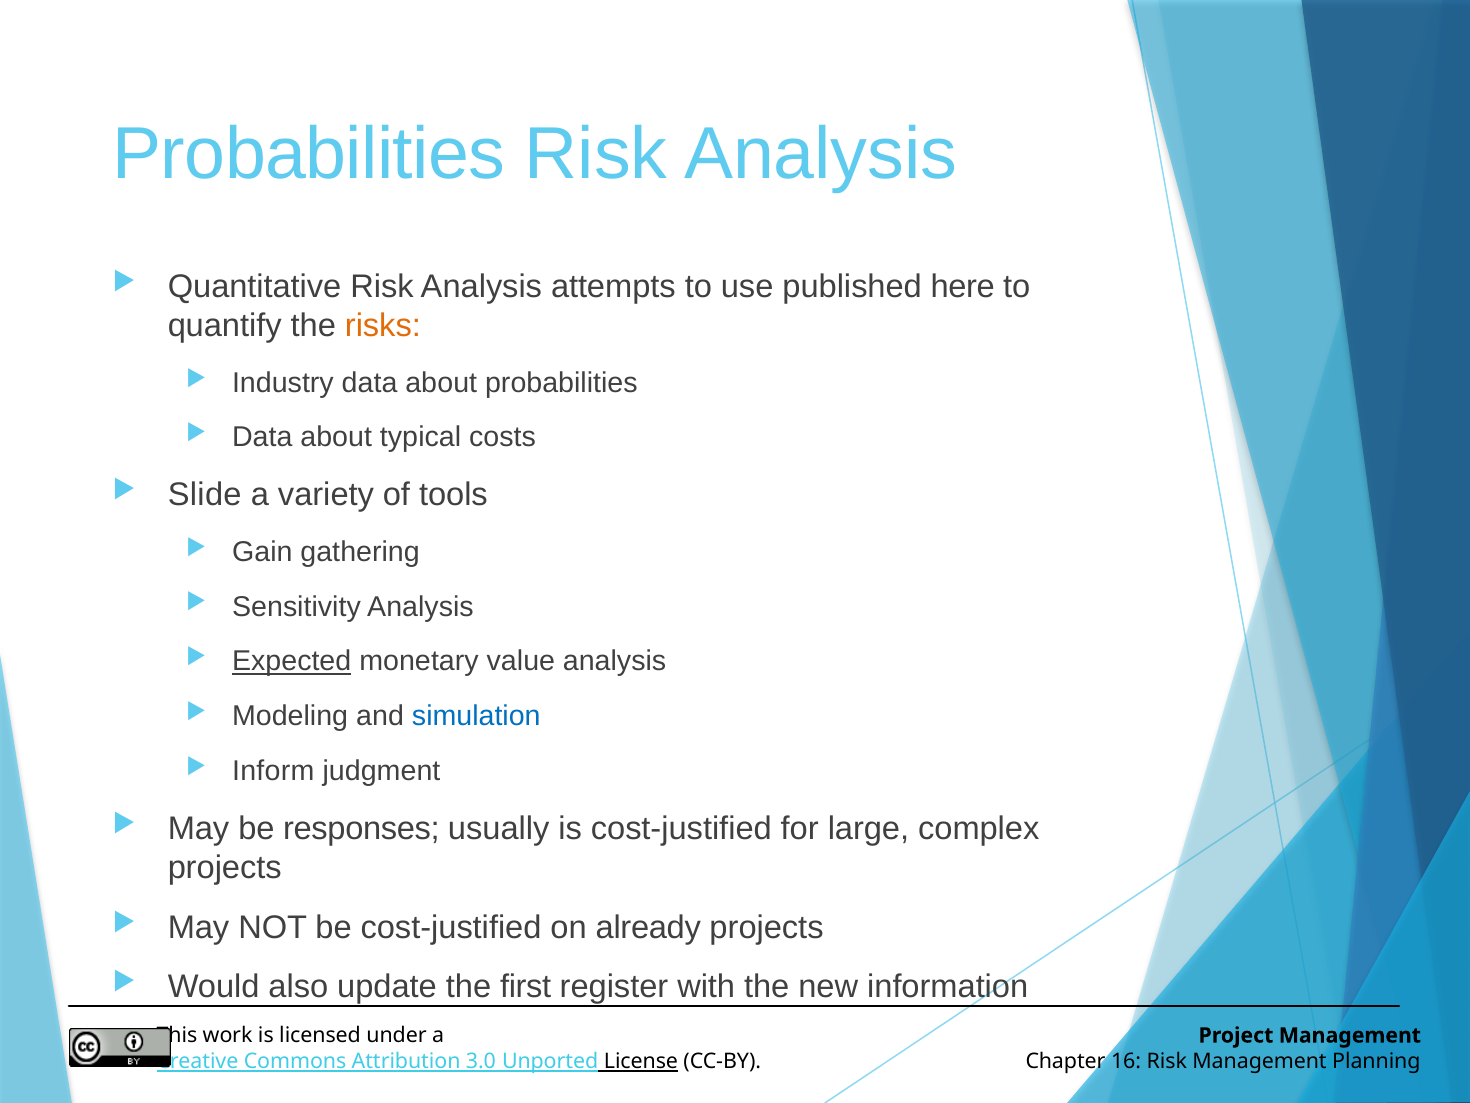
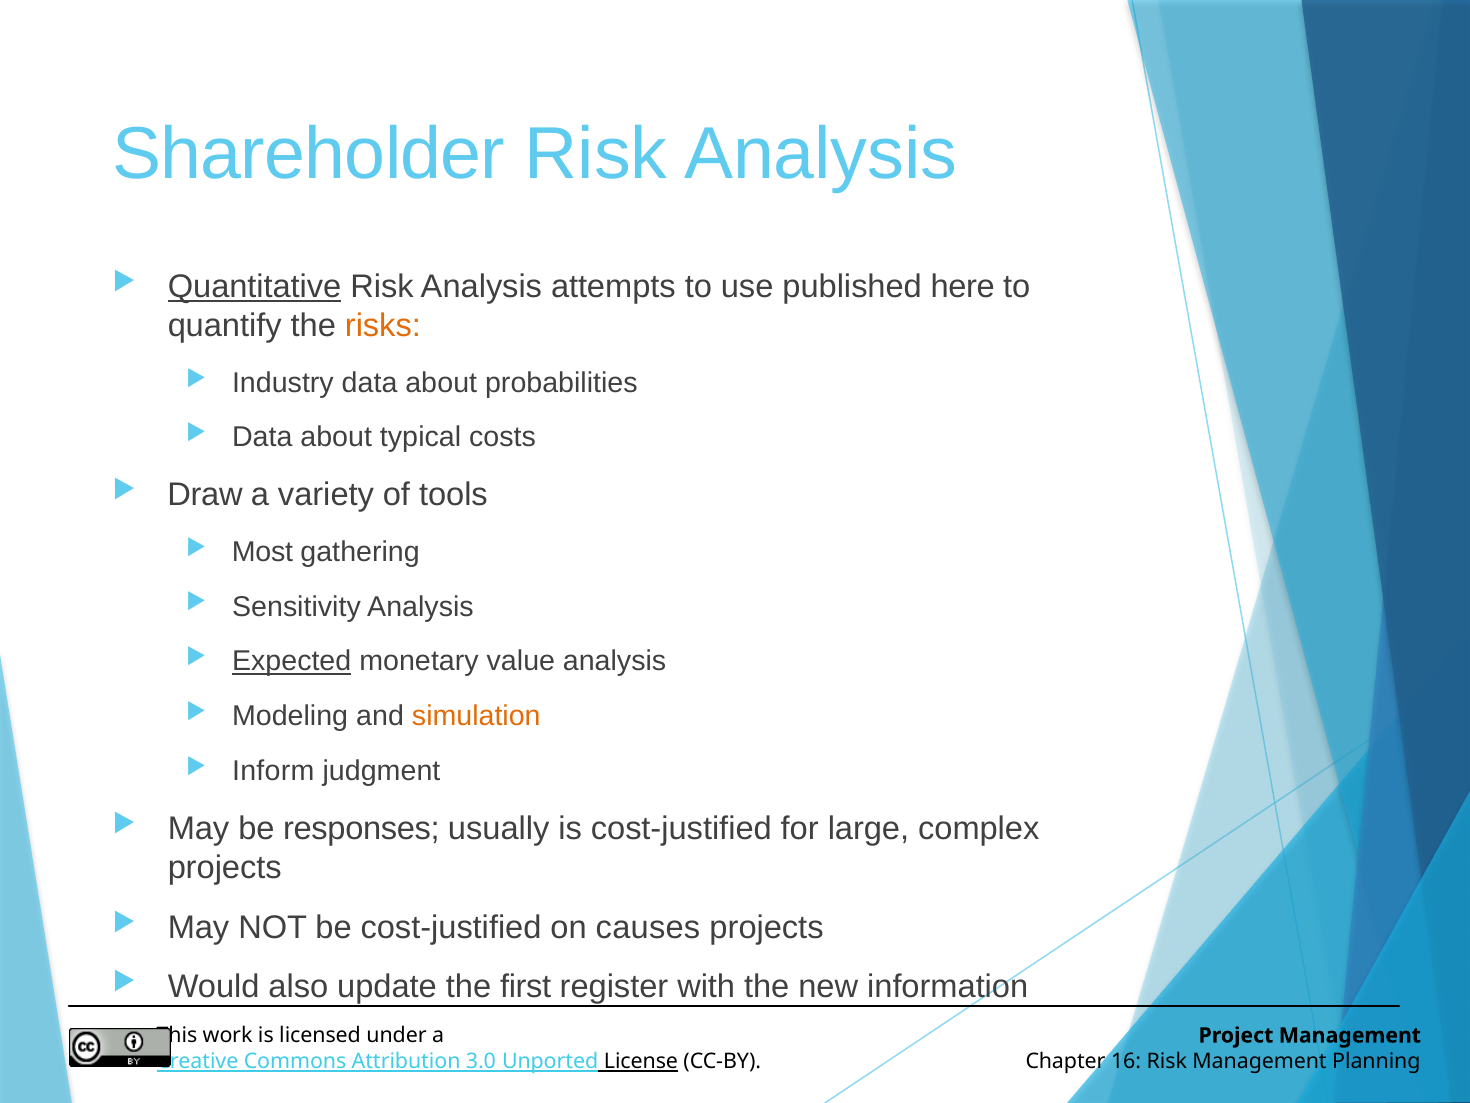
Probabilities at (309, 155): Probabilities -> Shareholder
Quantitative underline: none -> present
Slide: Slide -> Draw
Gain: Gain -> Most
simulation colour: blue -> orange
already: already -> causes
